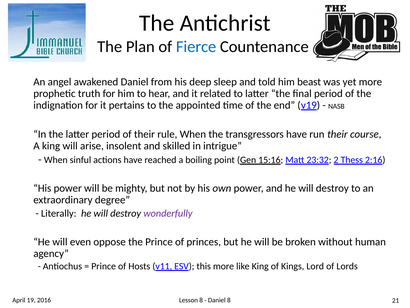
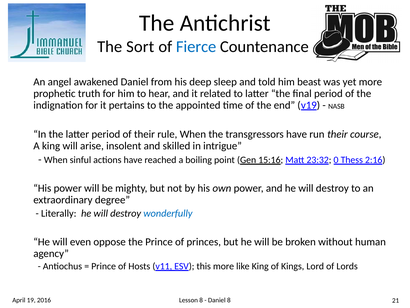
Plan: Plan -> Sort
2: 2 -> 0
wonderfully colour: purple -> blue
